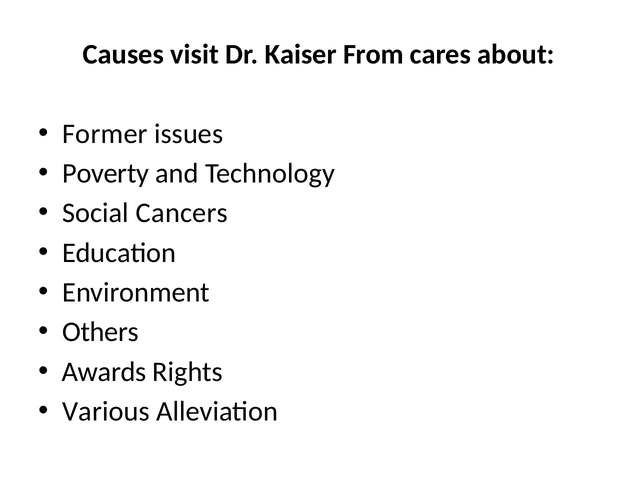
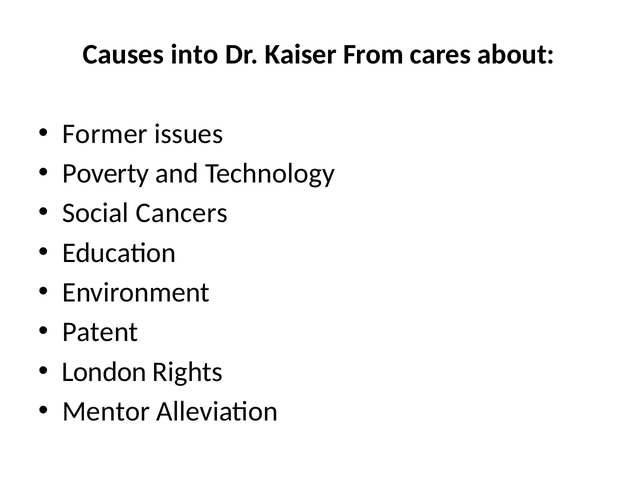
visit: visit -> into
Others: Others -> Patent
Awards: Awards -> London
Various: Various -> Mentor
